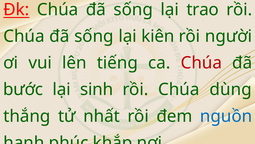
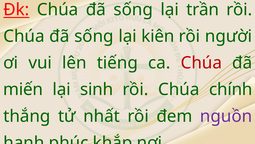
trao: trao -> trần
bước: bước -> miến
dùng: dùng -> chính
nguồn colour: blue -> purple
